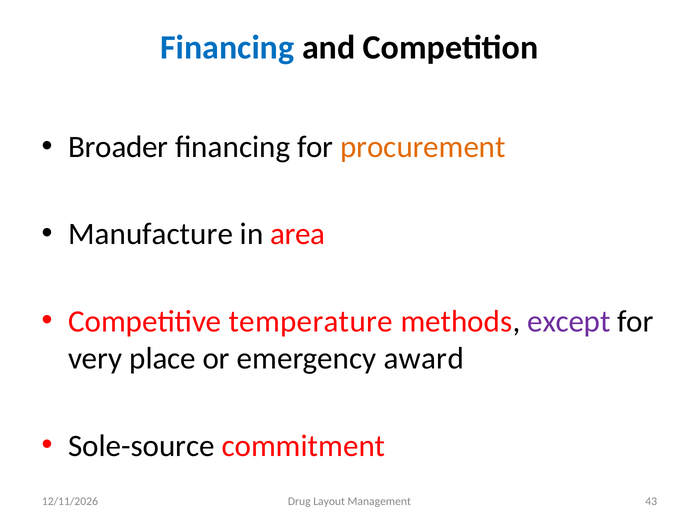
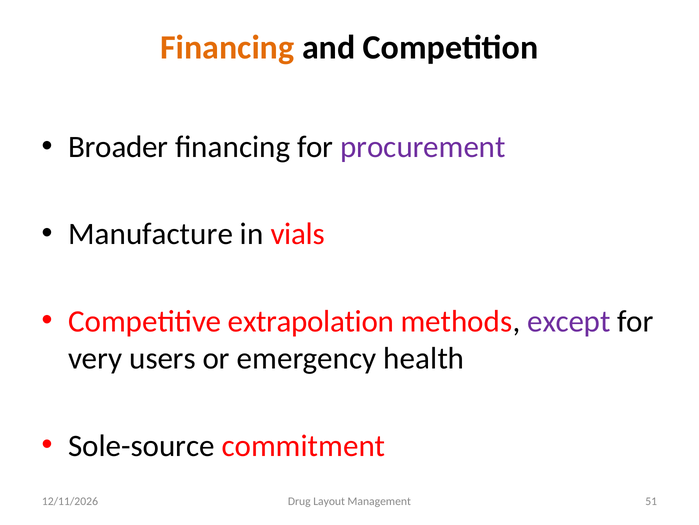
Financing at (227, 47) colour: blue -> orange
procurement colour: orange -> purple
area: area -> vials
temperature: temperature -> extrapolation
place: place -> users
award: award -> health
43: 43 -> 51
